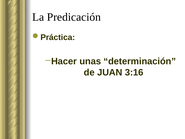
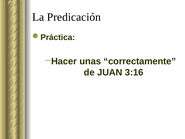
determinación: determinación -> correctamente
